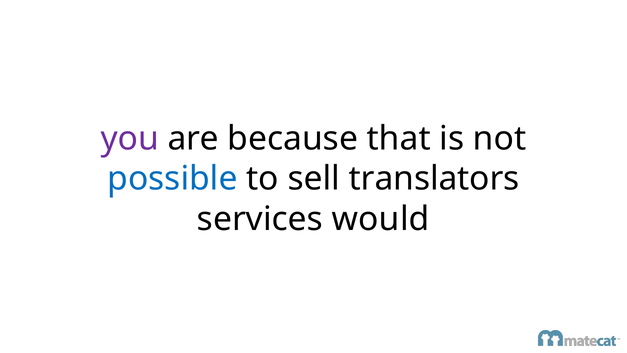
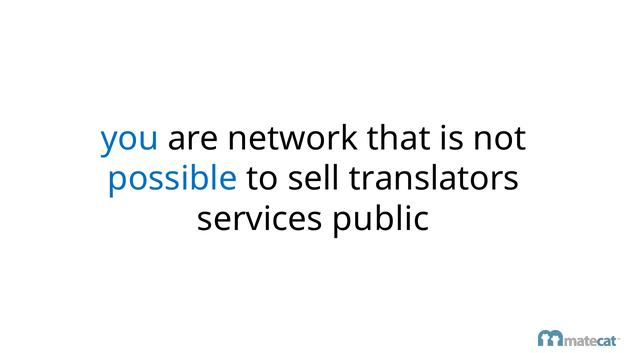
you colour: purple -> blue
because: because -> network
would: would -> public
